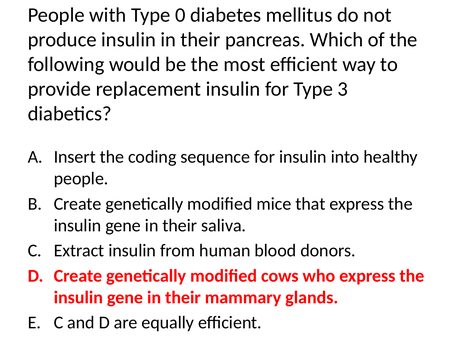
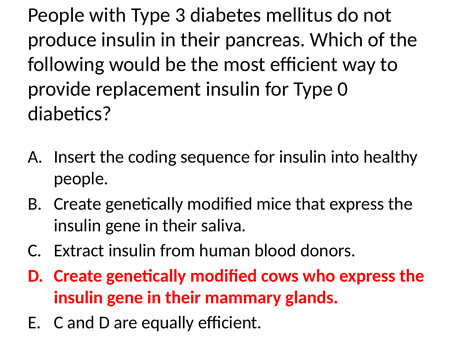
0: 0 -> 3
3: 3 -> 0
